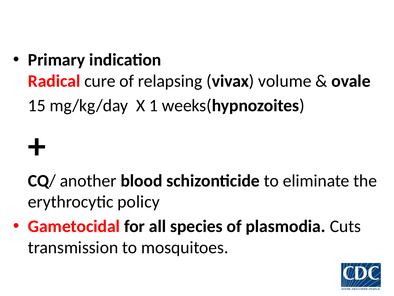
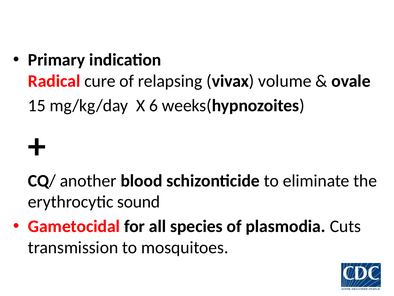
1: 1 -> 6
policy: policy -> sound
